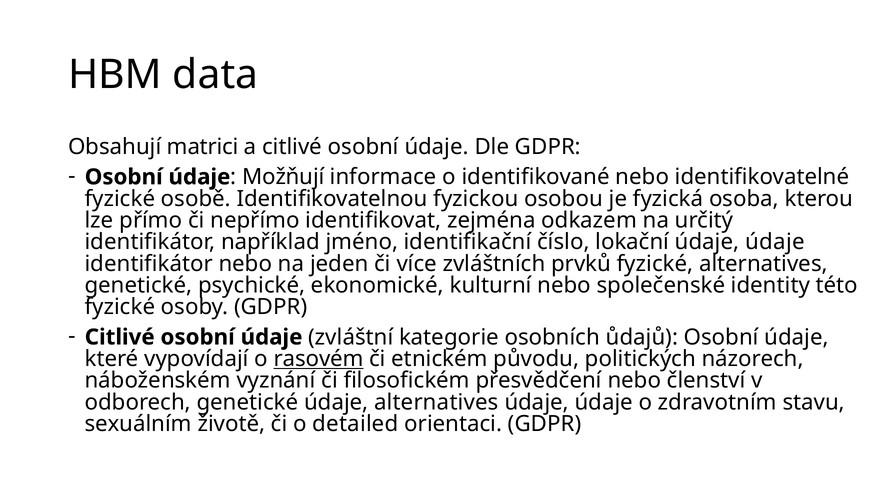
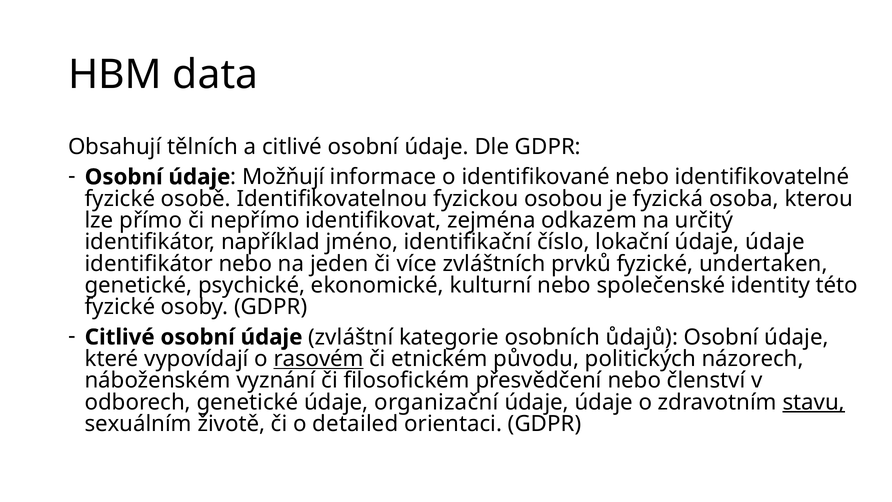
matrici: matrici -> tělních
fyzické alternatives: alternatives -> undertaken
údaje alternatives: alternatives -> organizační
stavu underline: none -> present
